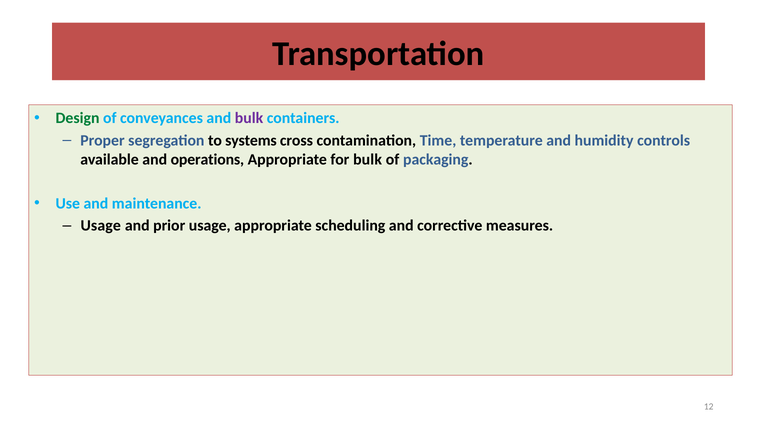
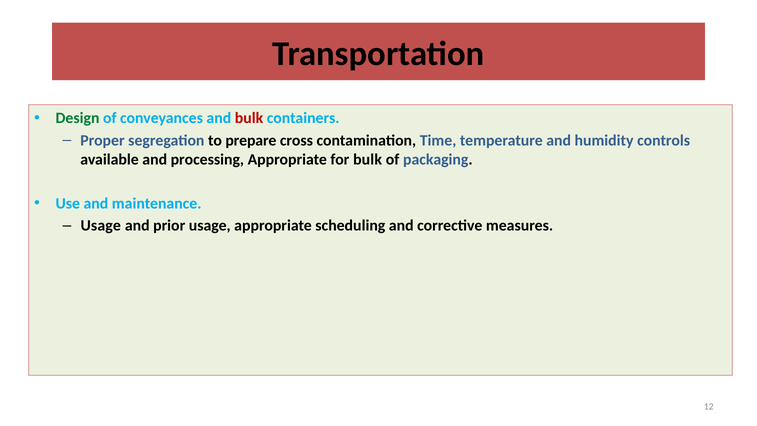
bulk at (249, 118) colour: purple -> red
systems: systems -> prepare
operations: operations -> processing
